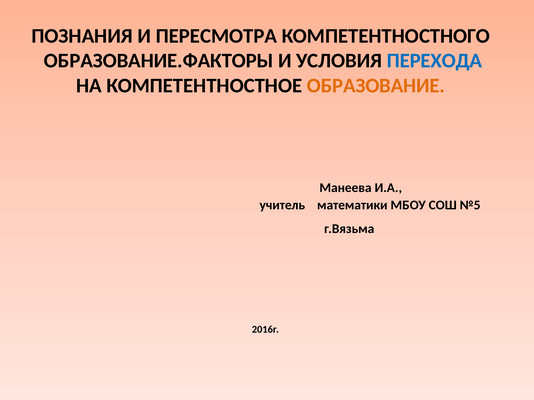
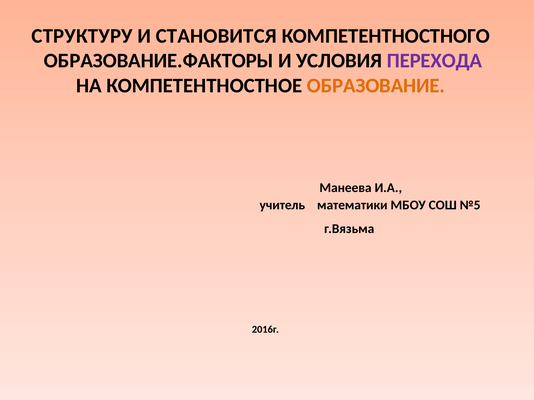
ПОЗНАНИЯ: ПОЗНАНИЯ -> СТРУКТУРУ
ПЕРЕСМОТРА: ПЕРЕСМОТРА -> СТАНОВИТСЯ
ПЕРЕХОДА colour: blue -> purple
